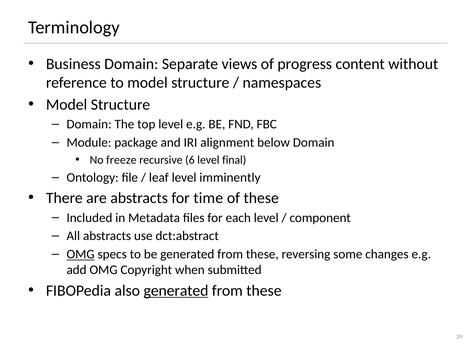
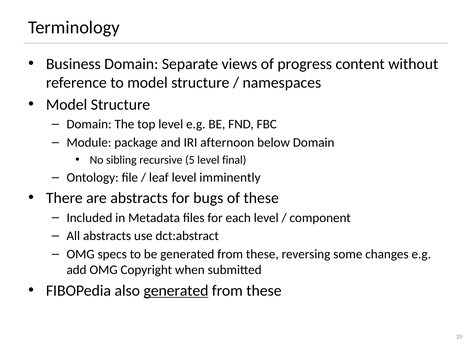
alignment: alignment -> afternoon
freeze: freeze -> sibling
6: 6 -> 5
time: time -> bugs
OMG at (81, 254) underline: present -> none
